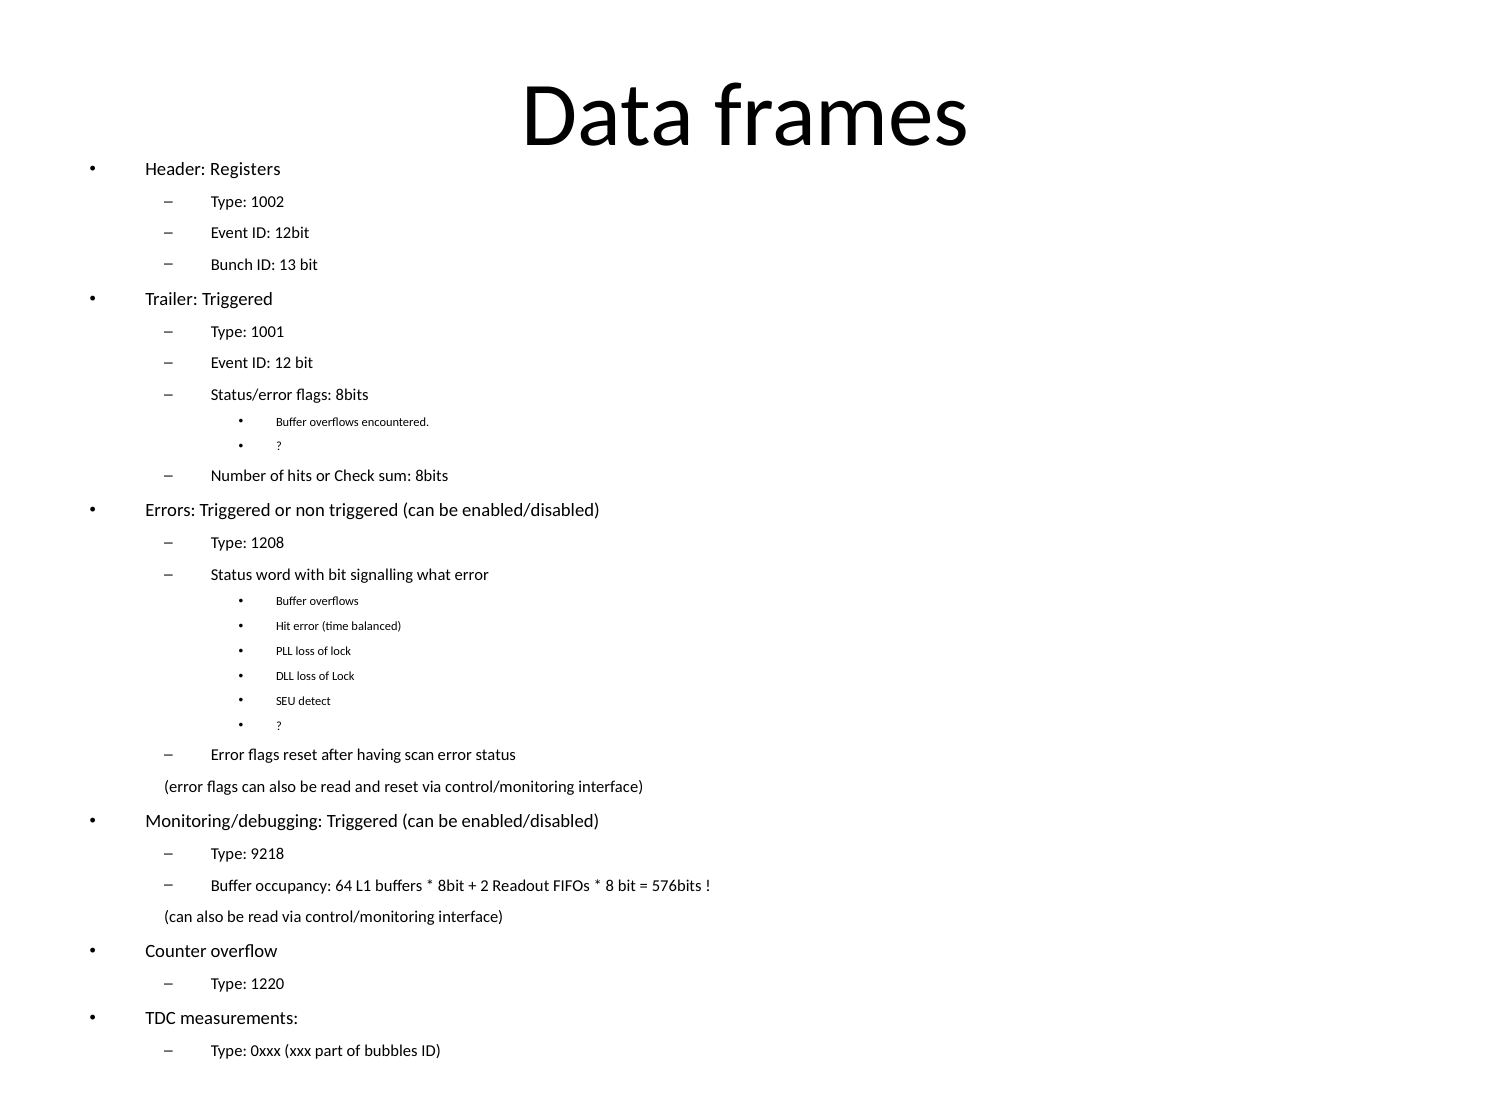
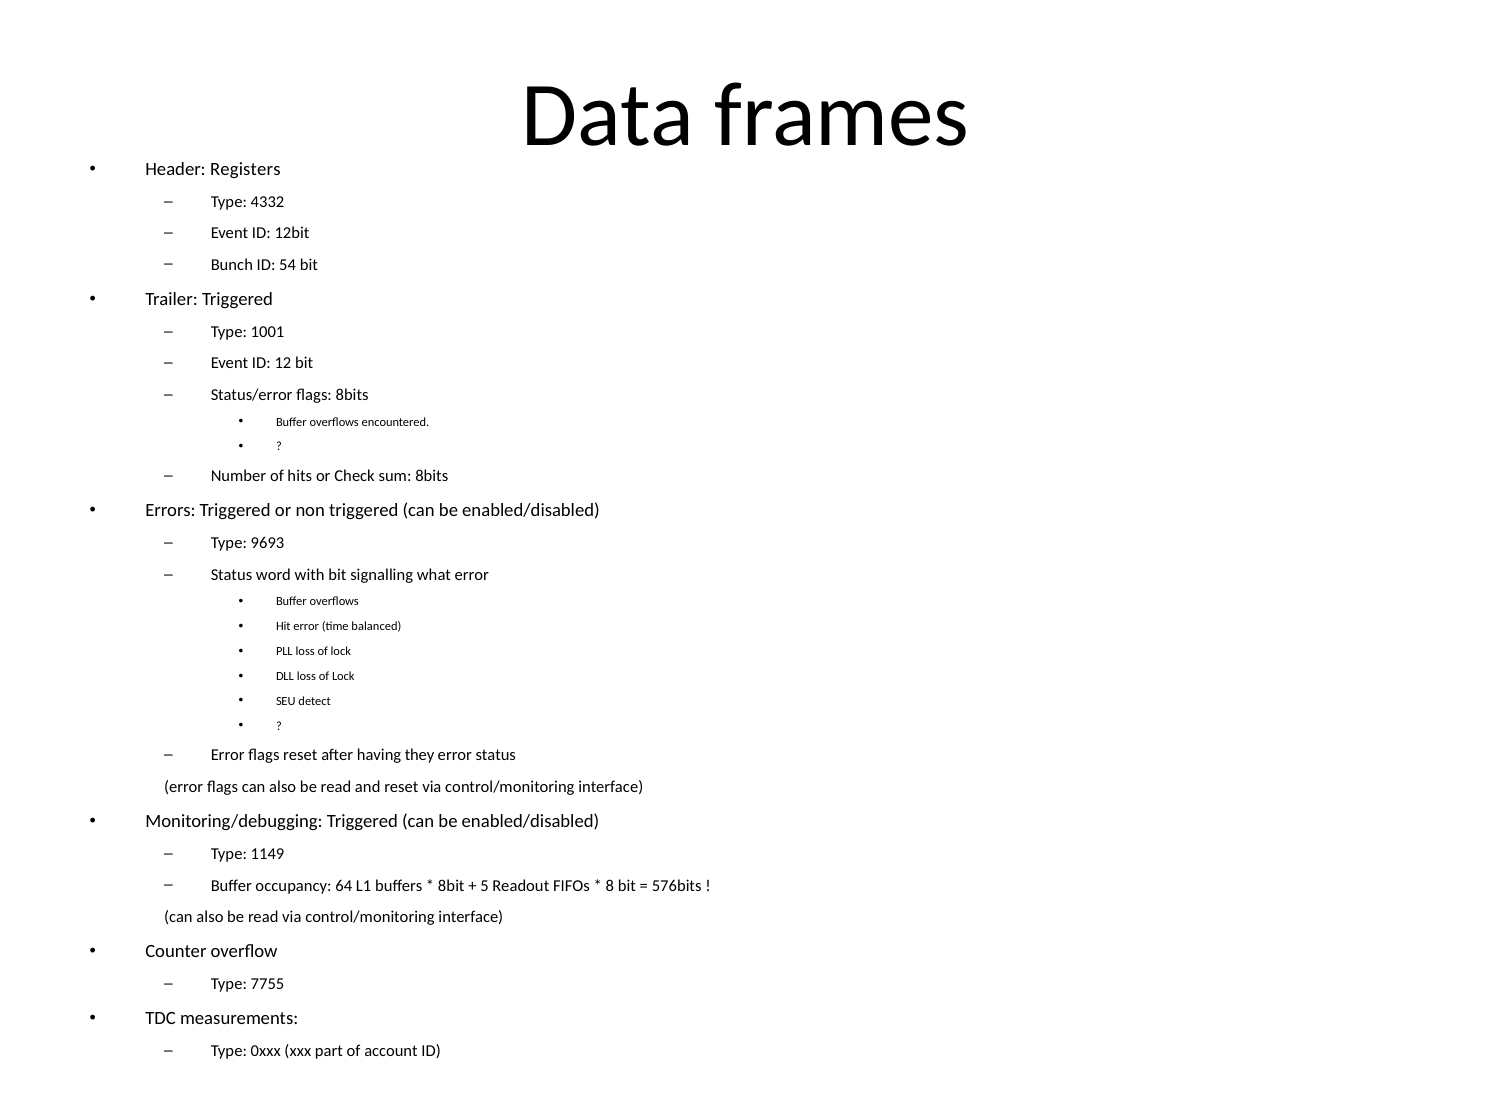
1002: 1002 -> 4332
13: 13 -> 54
1208: 1208 -> 9693
scan: scan -> they
9218: 9218 -> 1149
2: 2 -> 5
1220: 1220 -> 7755
bubbles: bubbles -> account
